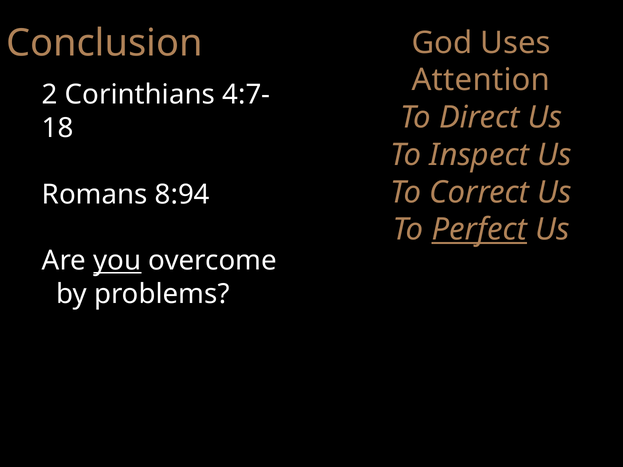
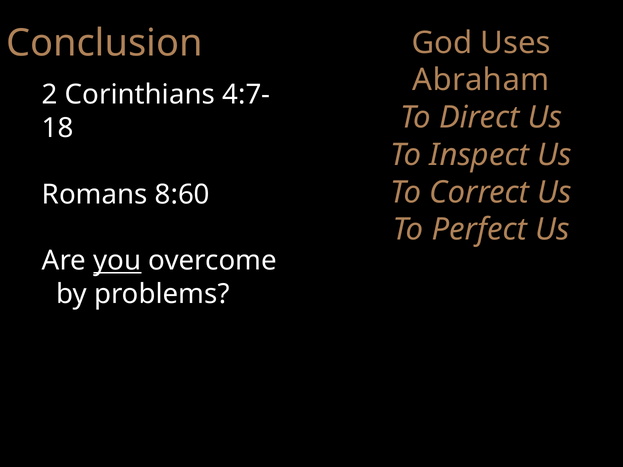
Attention: Attention -> Abraham
8:94: 8:94 -> 8:60
Perfect underline: present -> none
